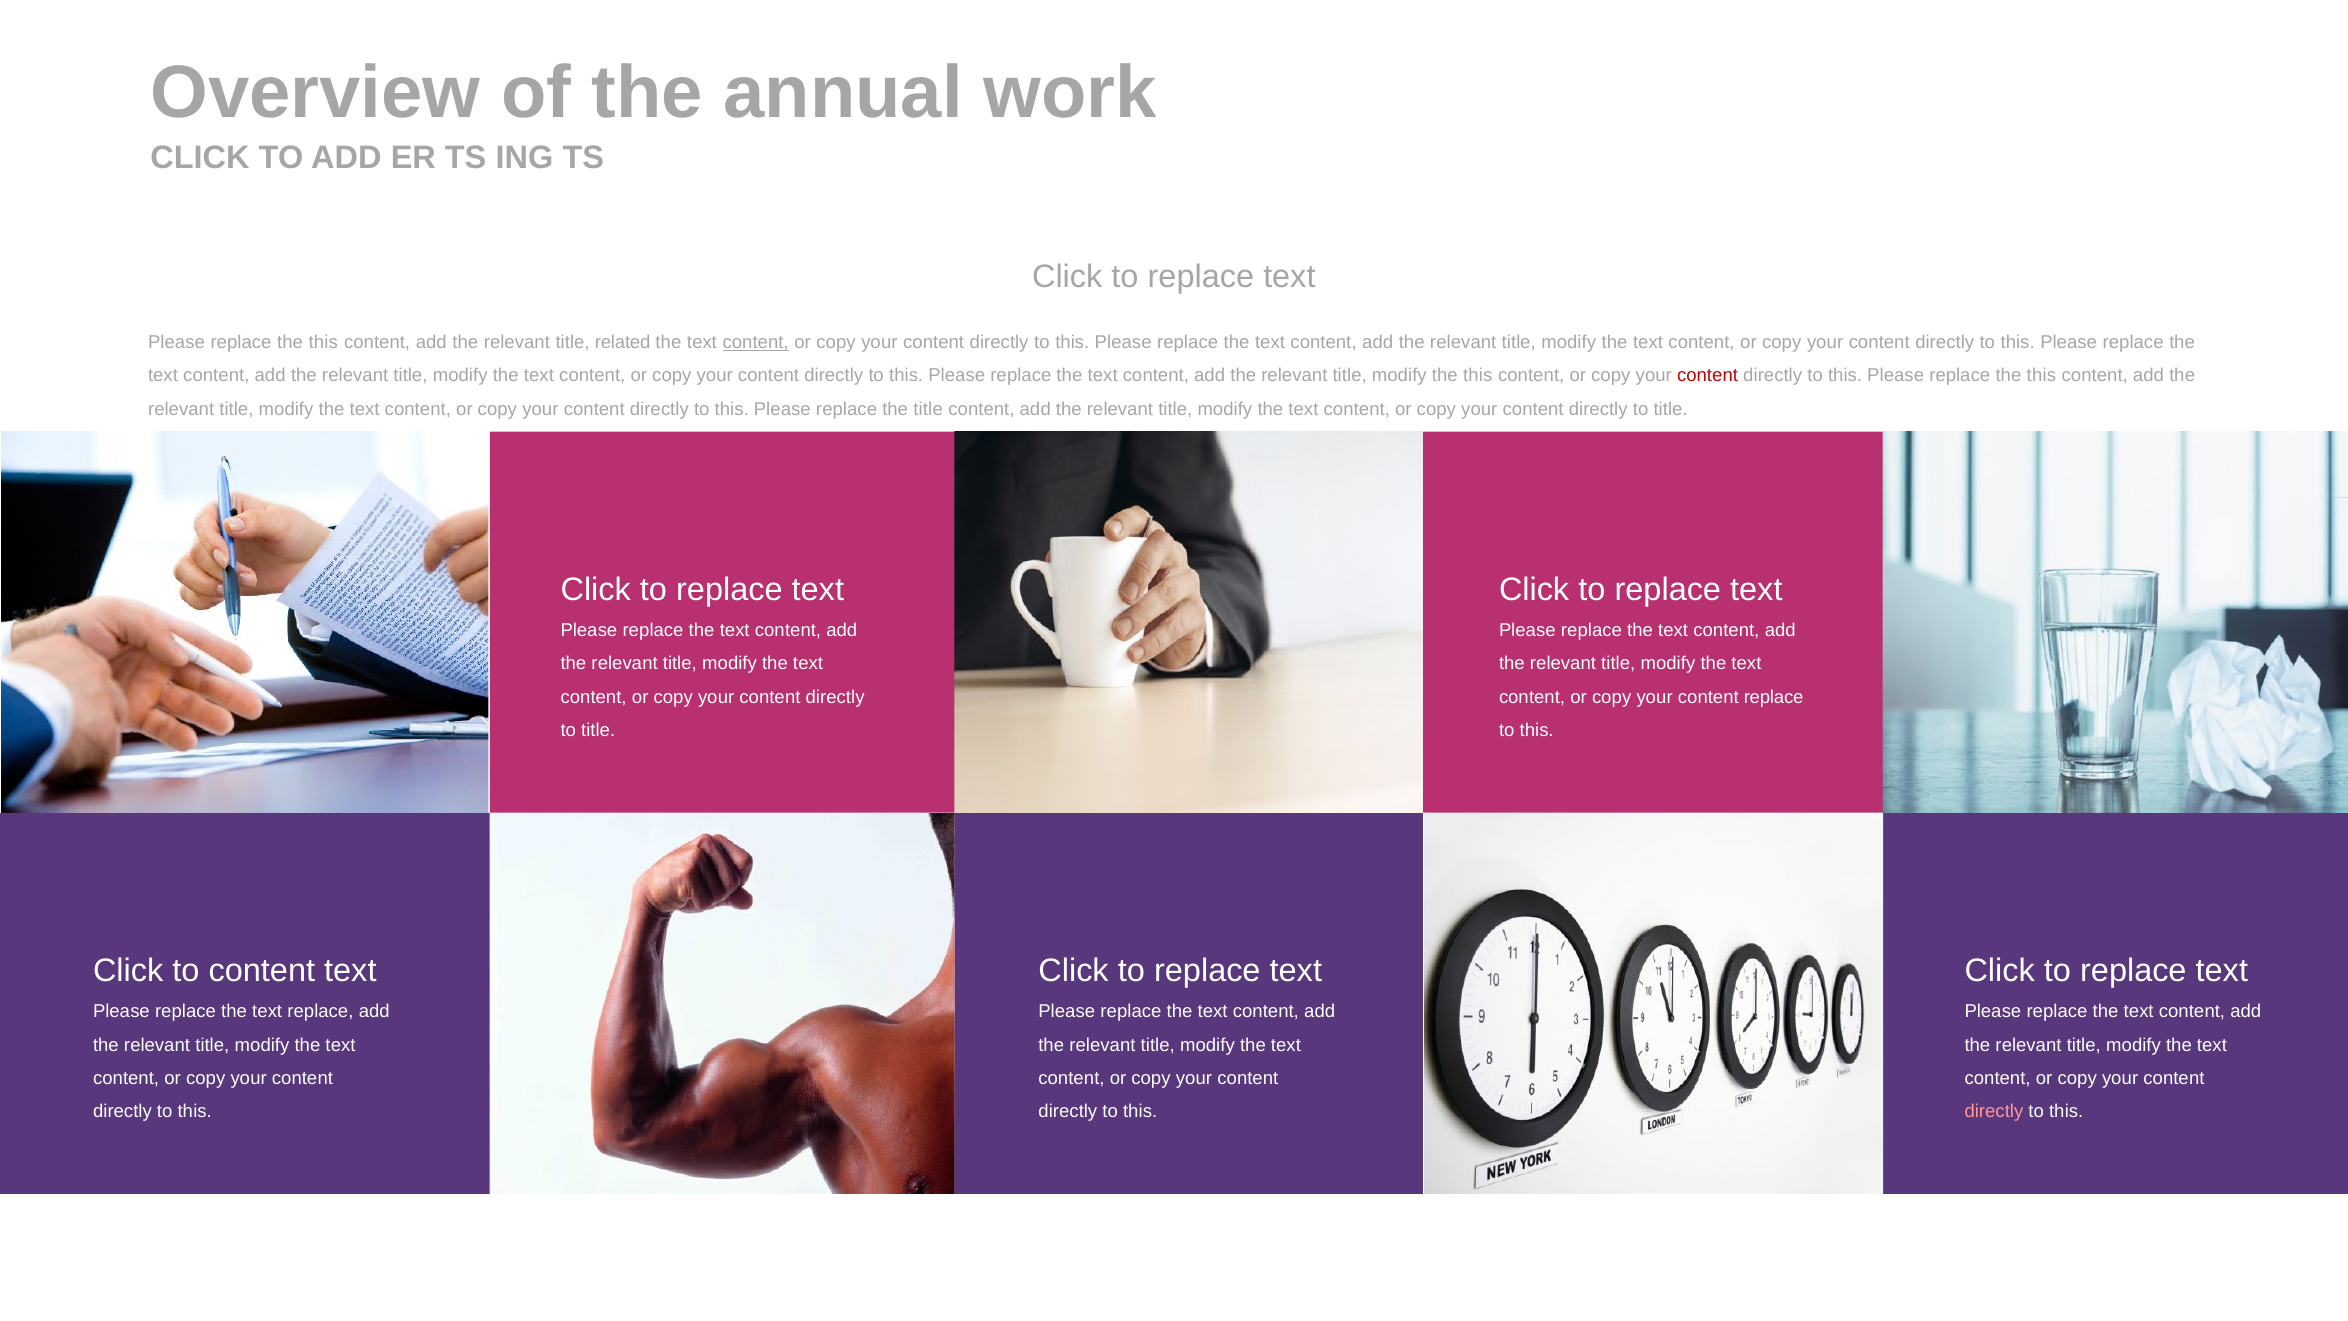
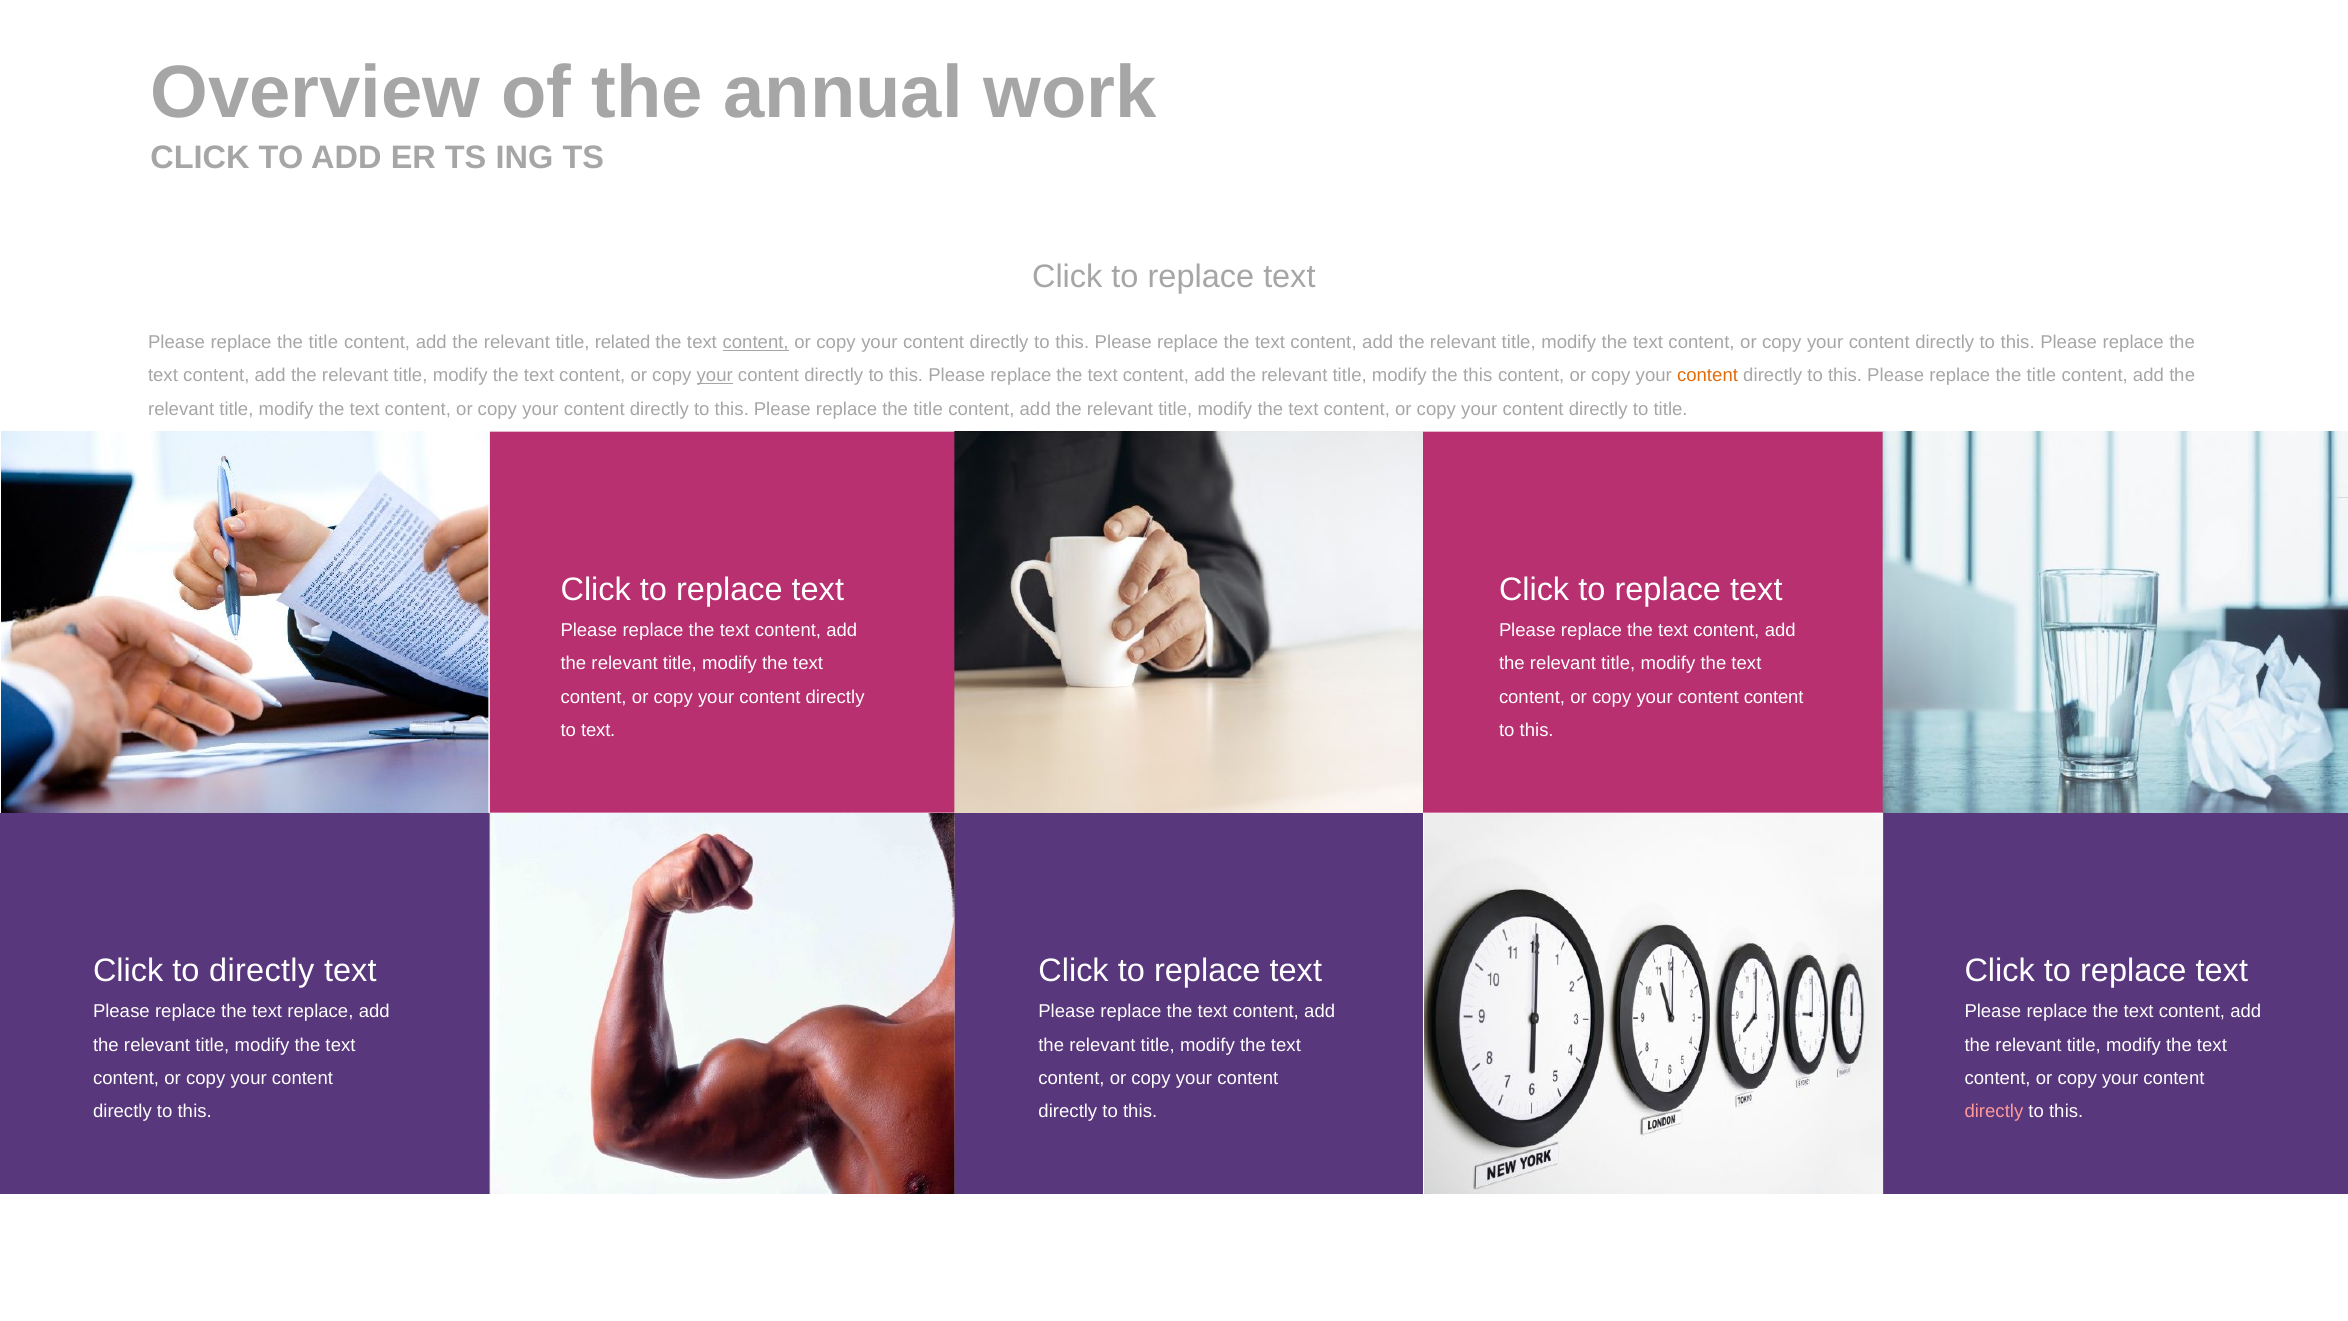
this at (323, 342): this -> title
your at (715, 376) underline: none -> present
content at (1707, 376) colour: red -> orange
this at (2041, 376): this -> title
content replace: replace -> content
title at (598, 730): title -> text
to content: content -> directly
